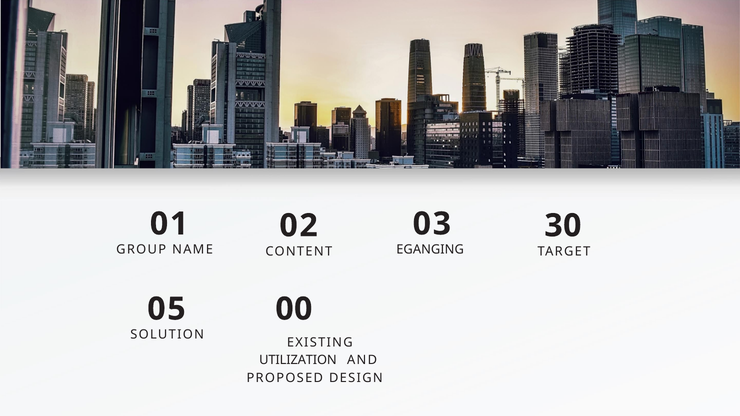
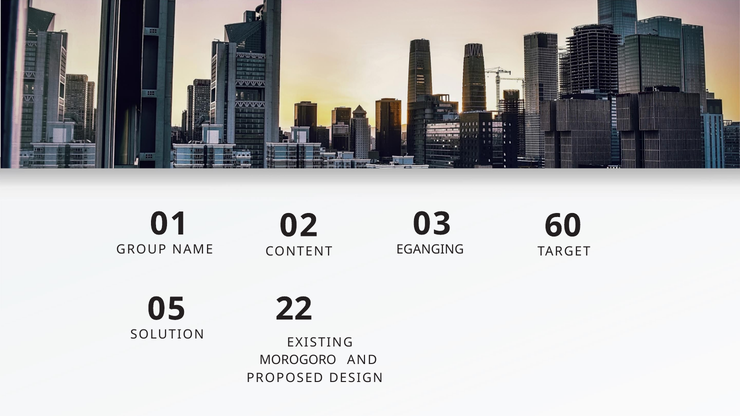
30: 30 -> 60
00: 00 -> 22
UTILIZATION: UTILIZATION -> MOROGORO
